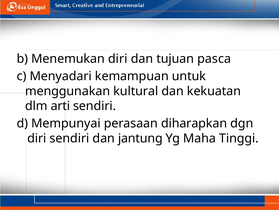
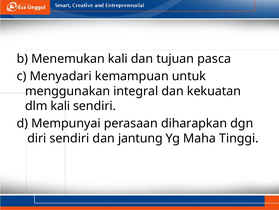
Menemukan diri: diri -> kali
kultural: kultural -> integral
dlm arti: arti -> kali
